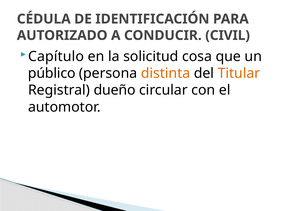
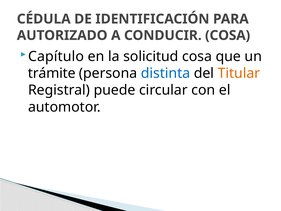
CONDUCIR CIVIL: CIVIL -> COSA
público: público -> trámite
distinta colour: orange -> blue
dueño: dueño -> puede
